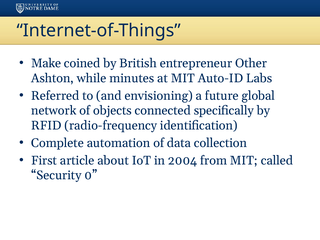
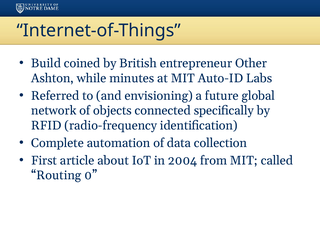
Make: Make -> Build
Security: Security -> Routing
